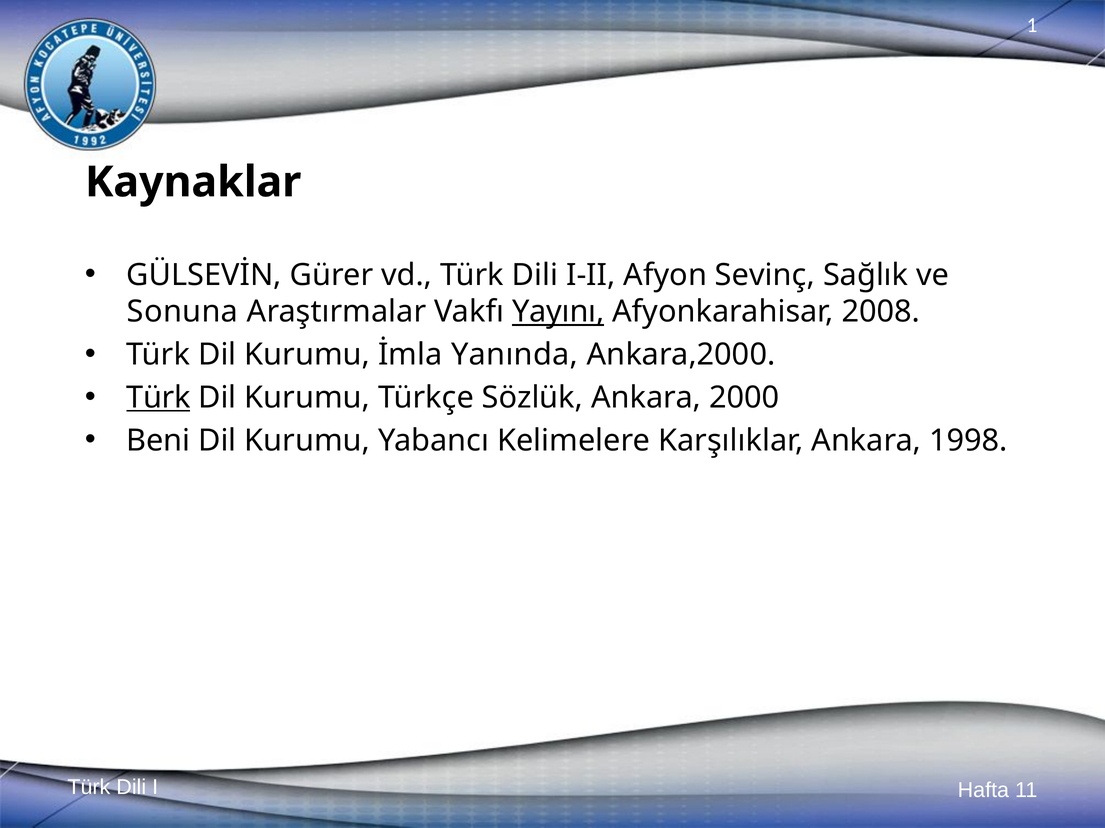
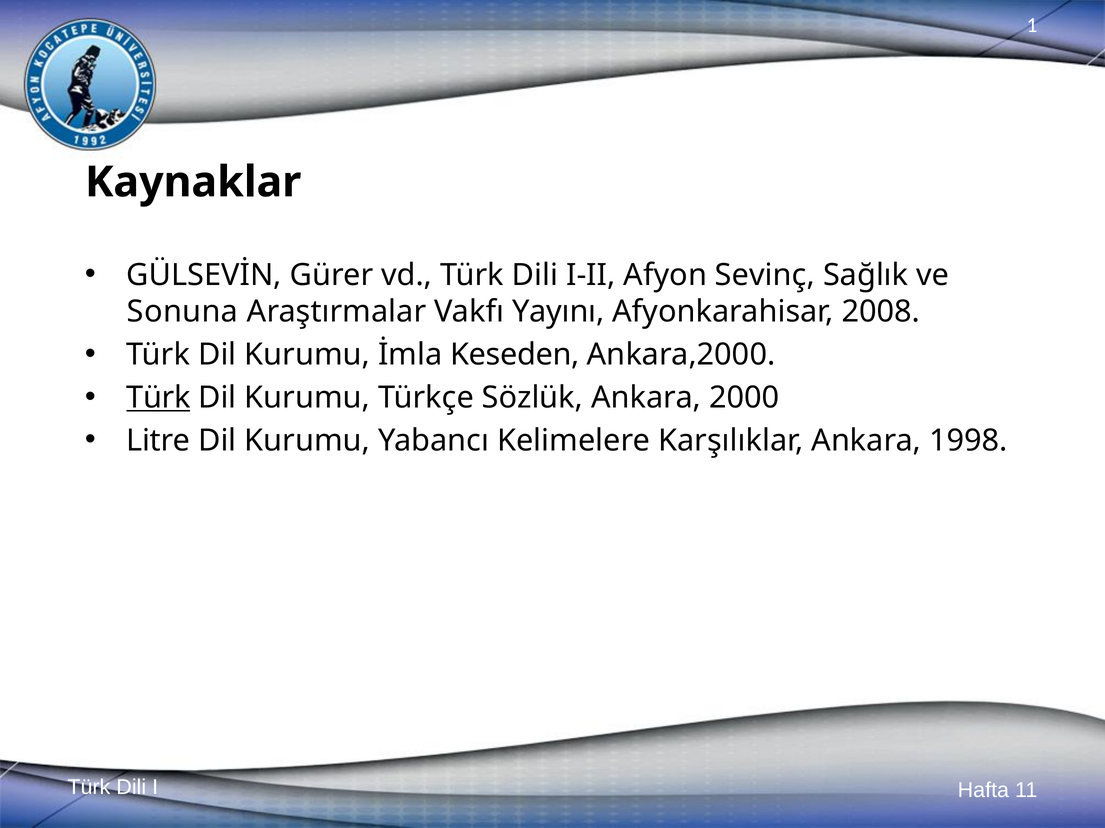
Yayını underline: present -> none
Yanında: Yanında -> Keseden
Beni: Beni -> Litre
